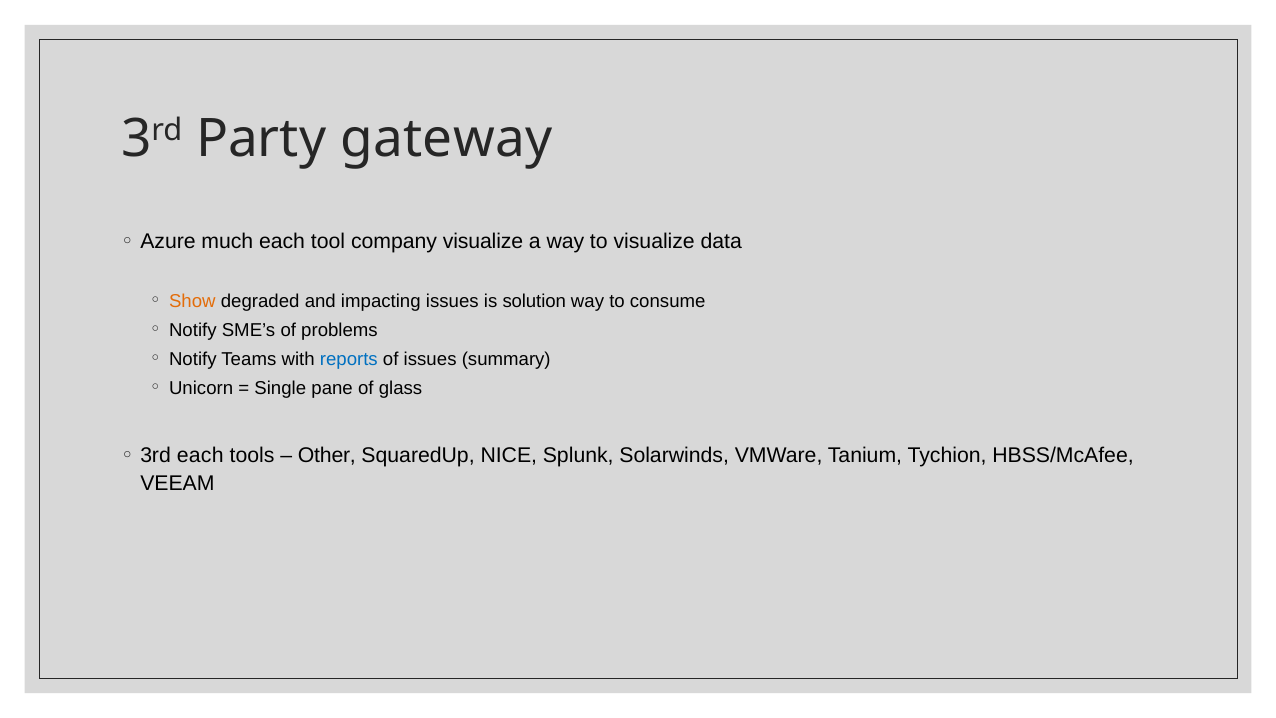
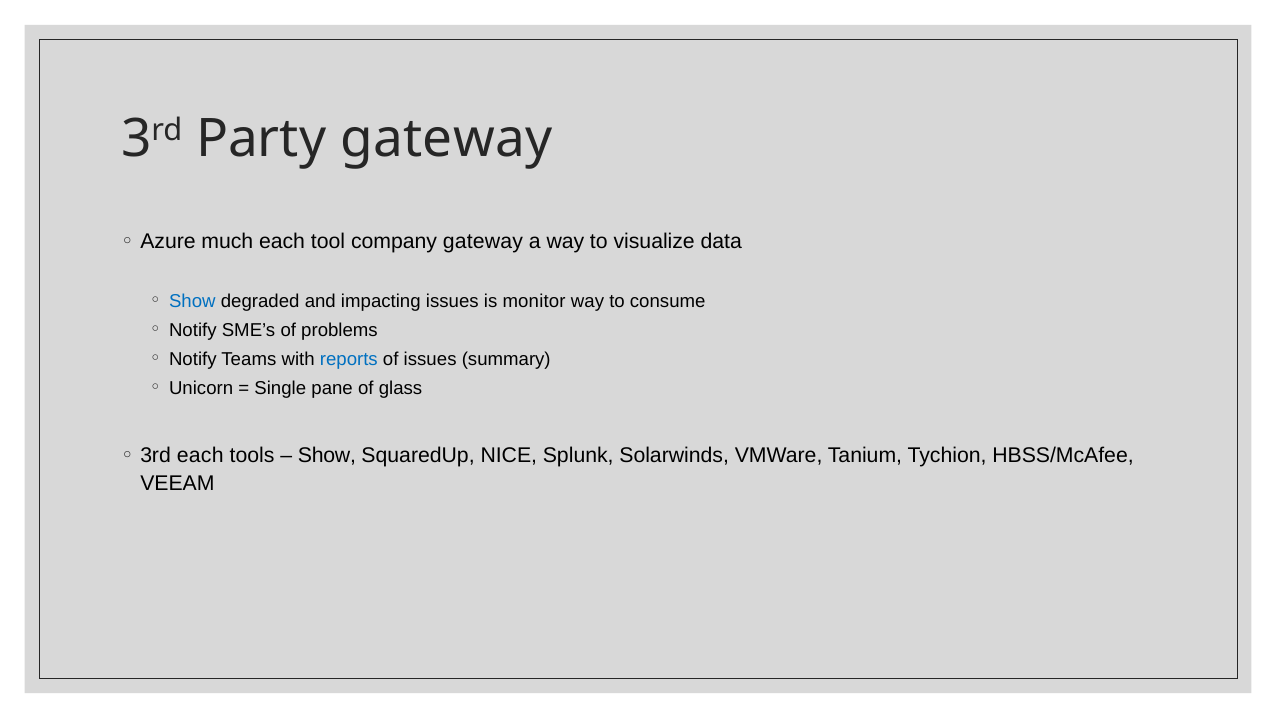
company visualize: visualize -> gateway
Show at (192, 301) colour: orange -> blue
solution: solution -> monitor
Other at (327, 456): Other -> Show
